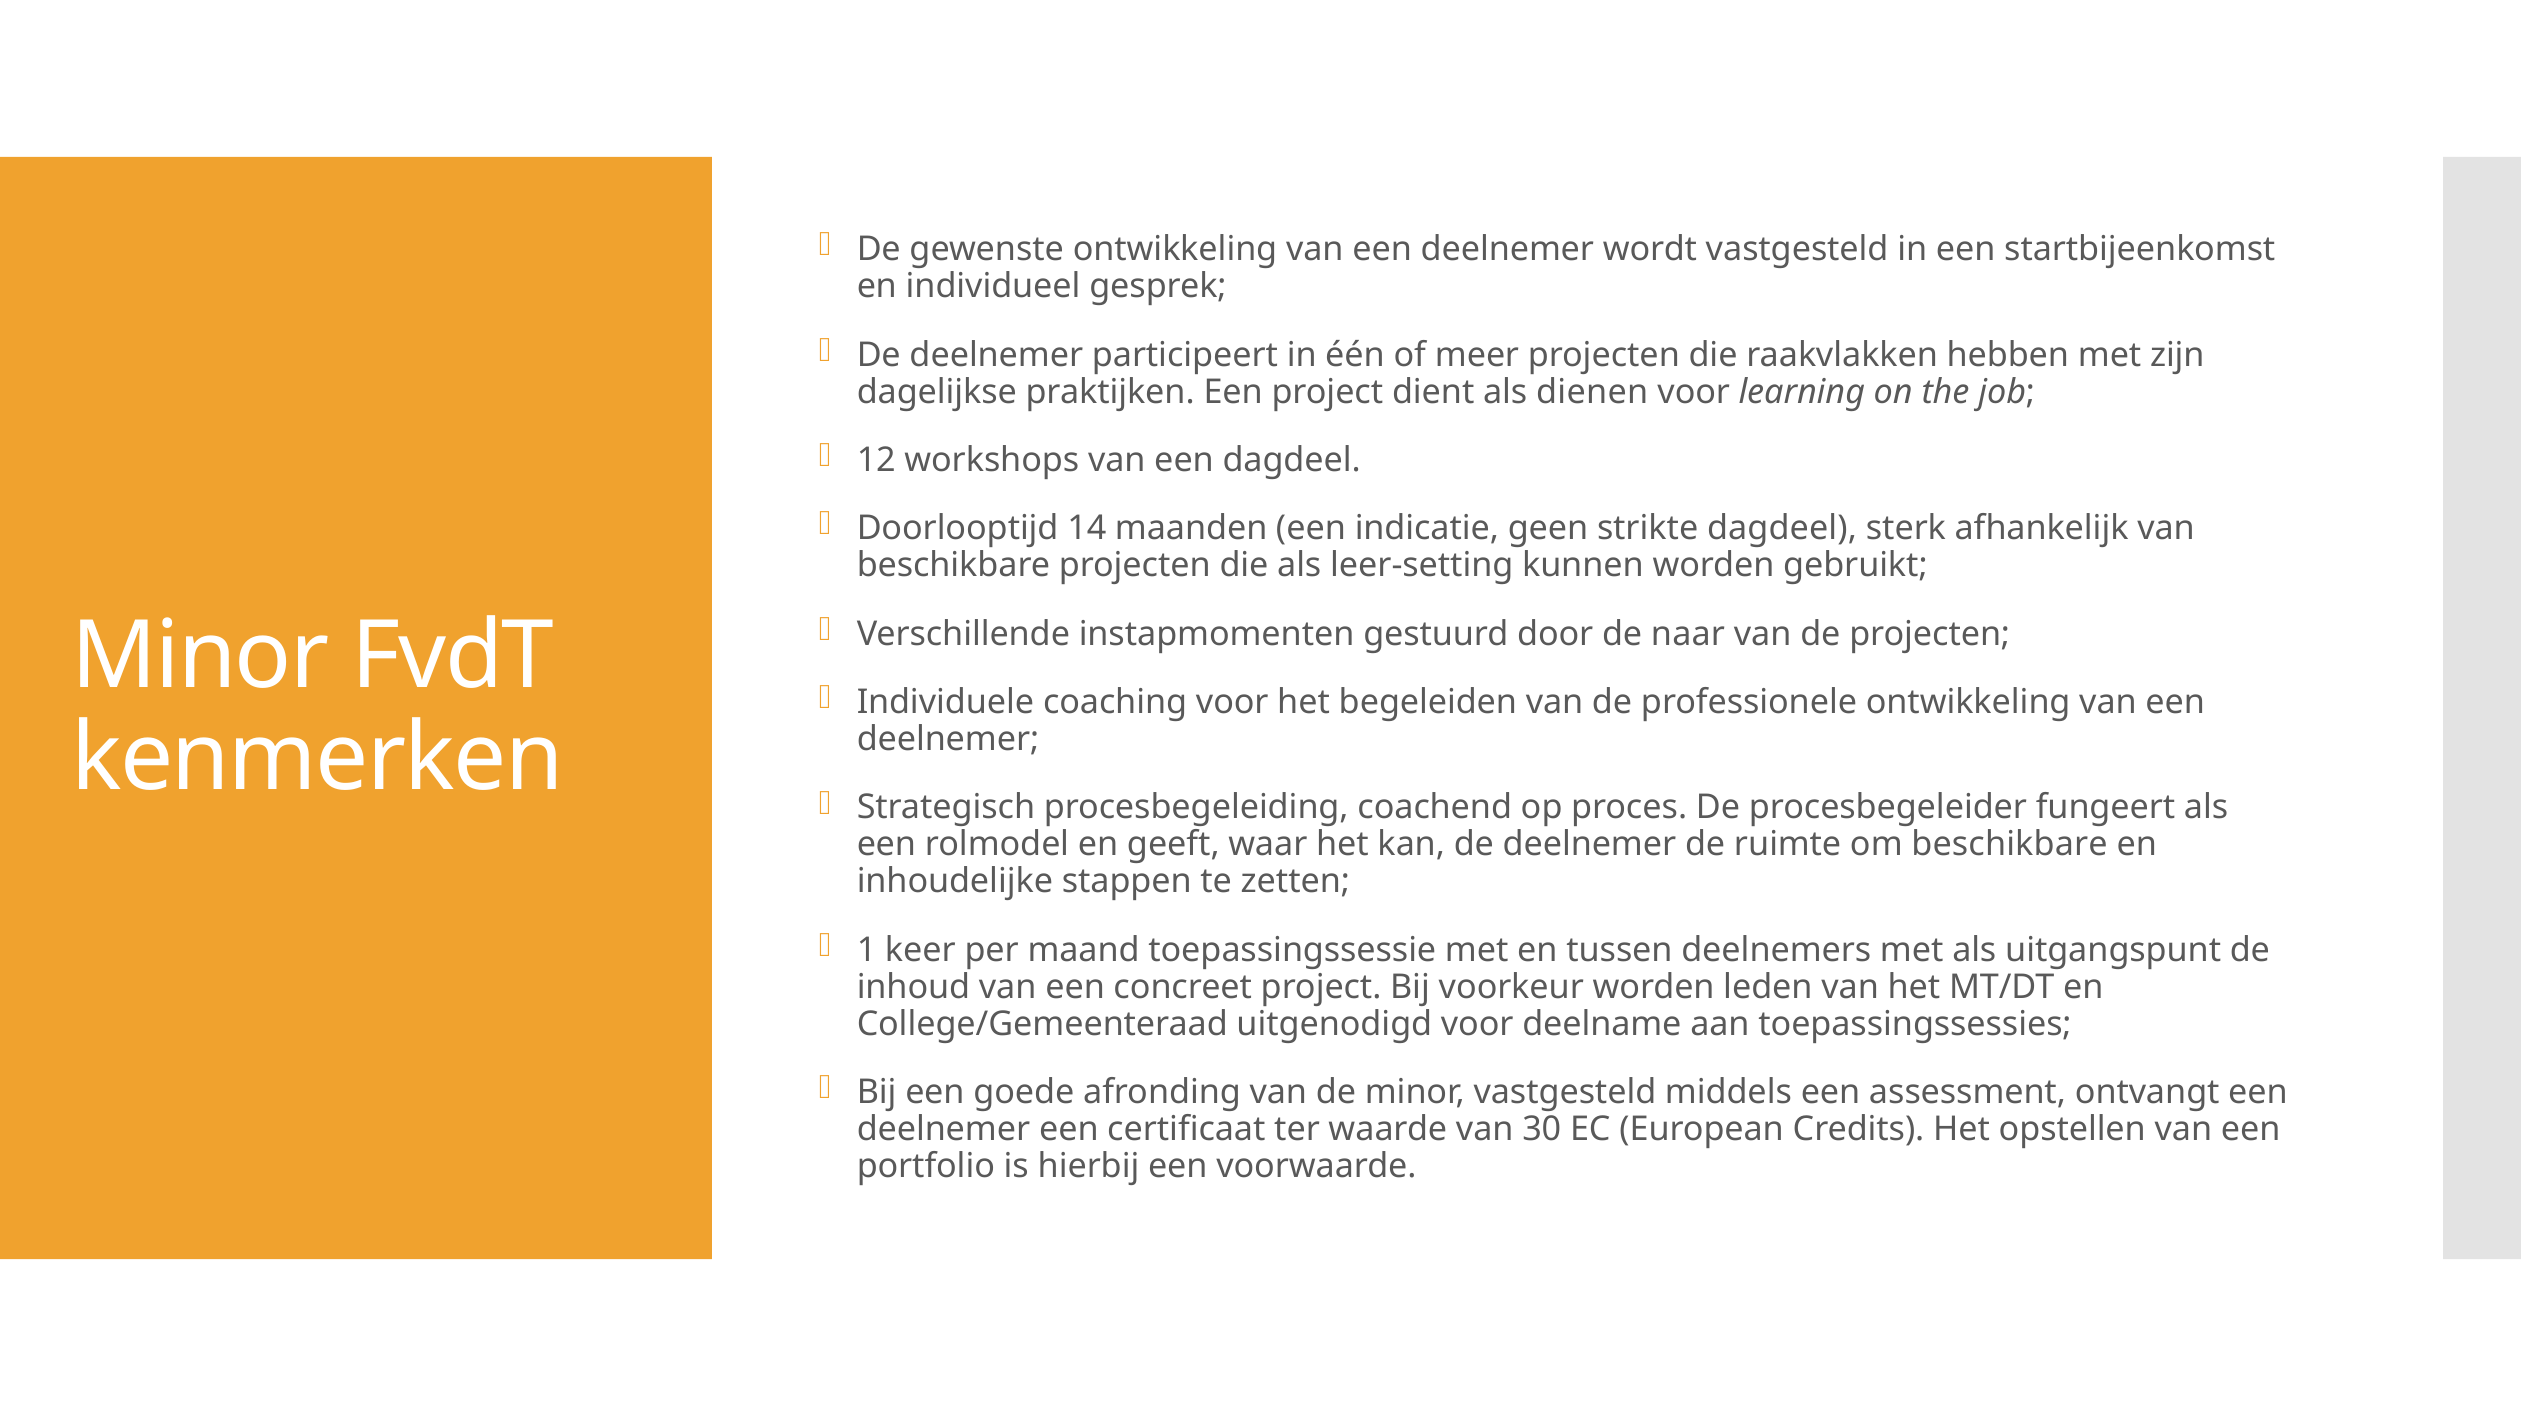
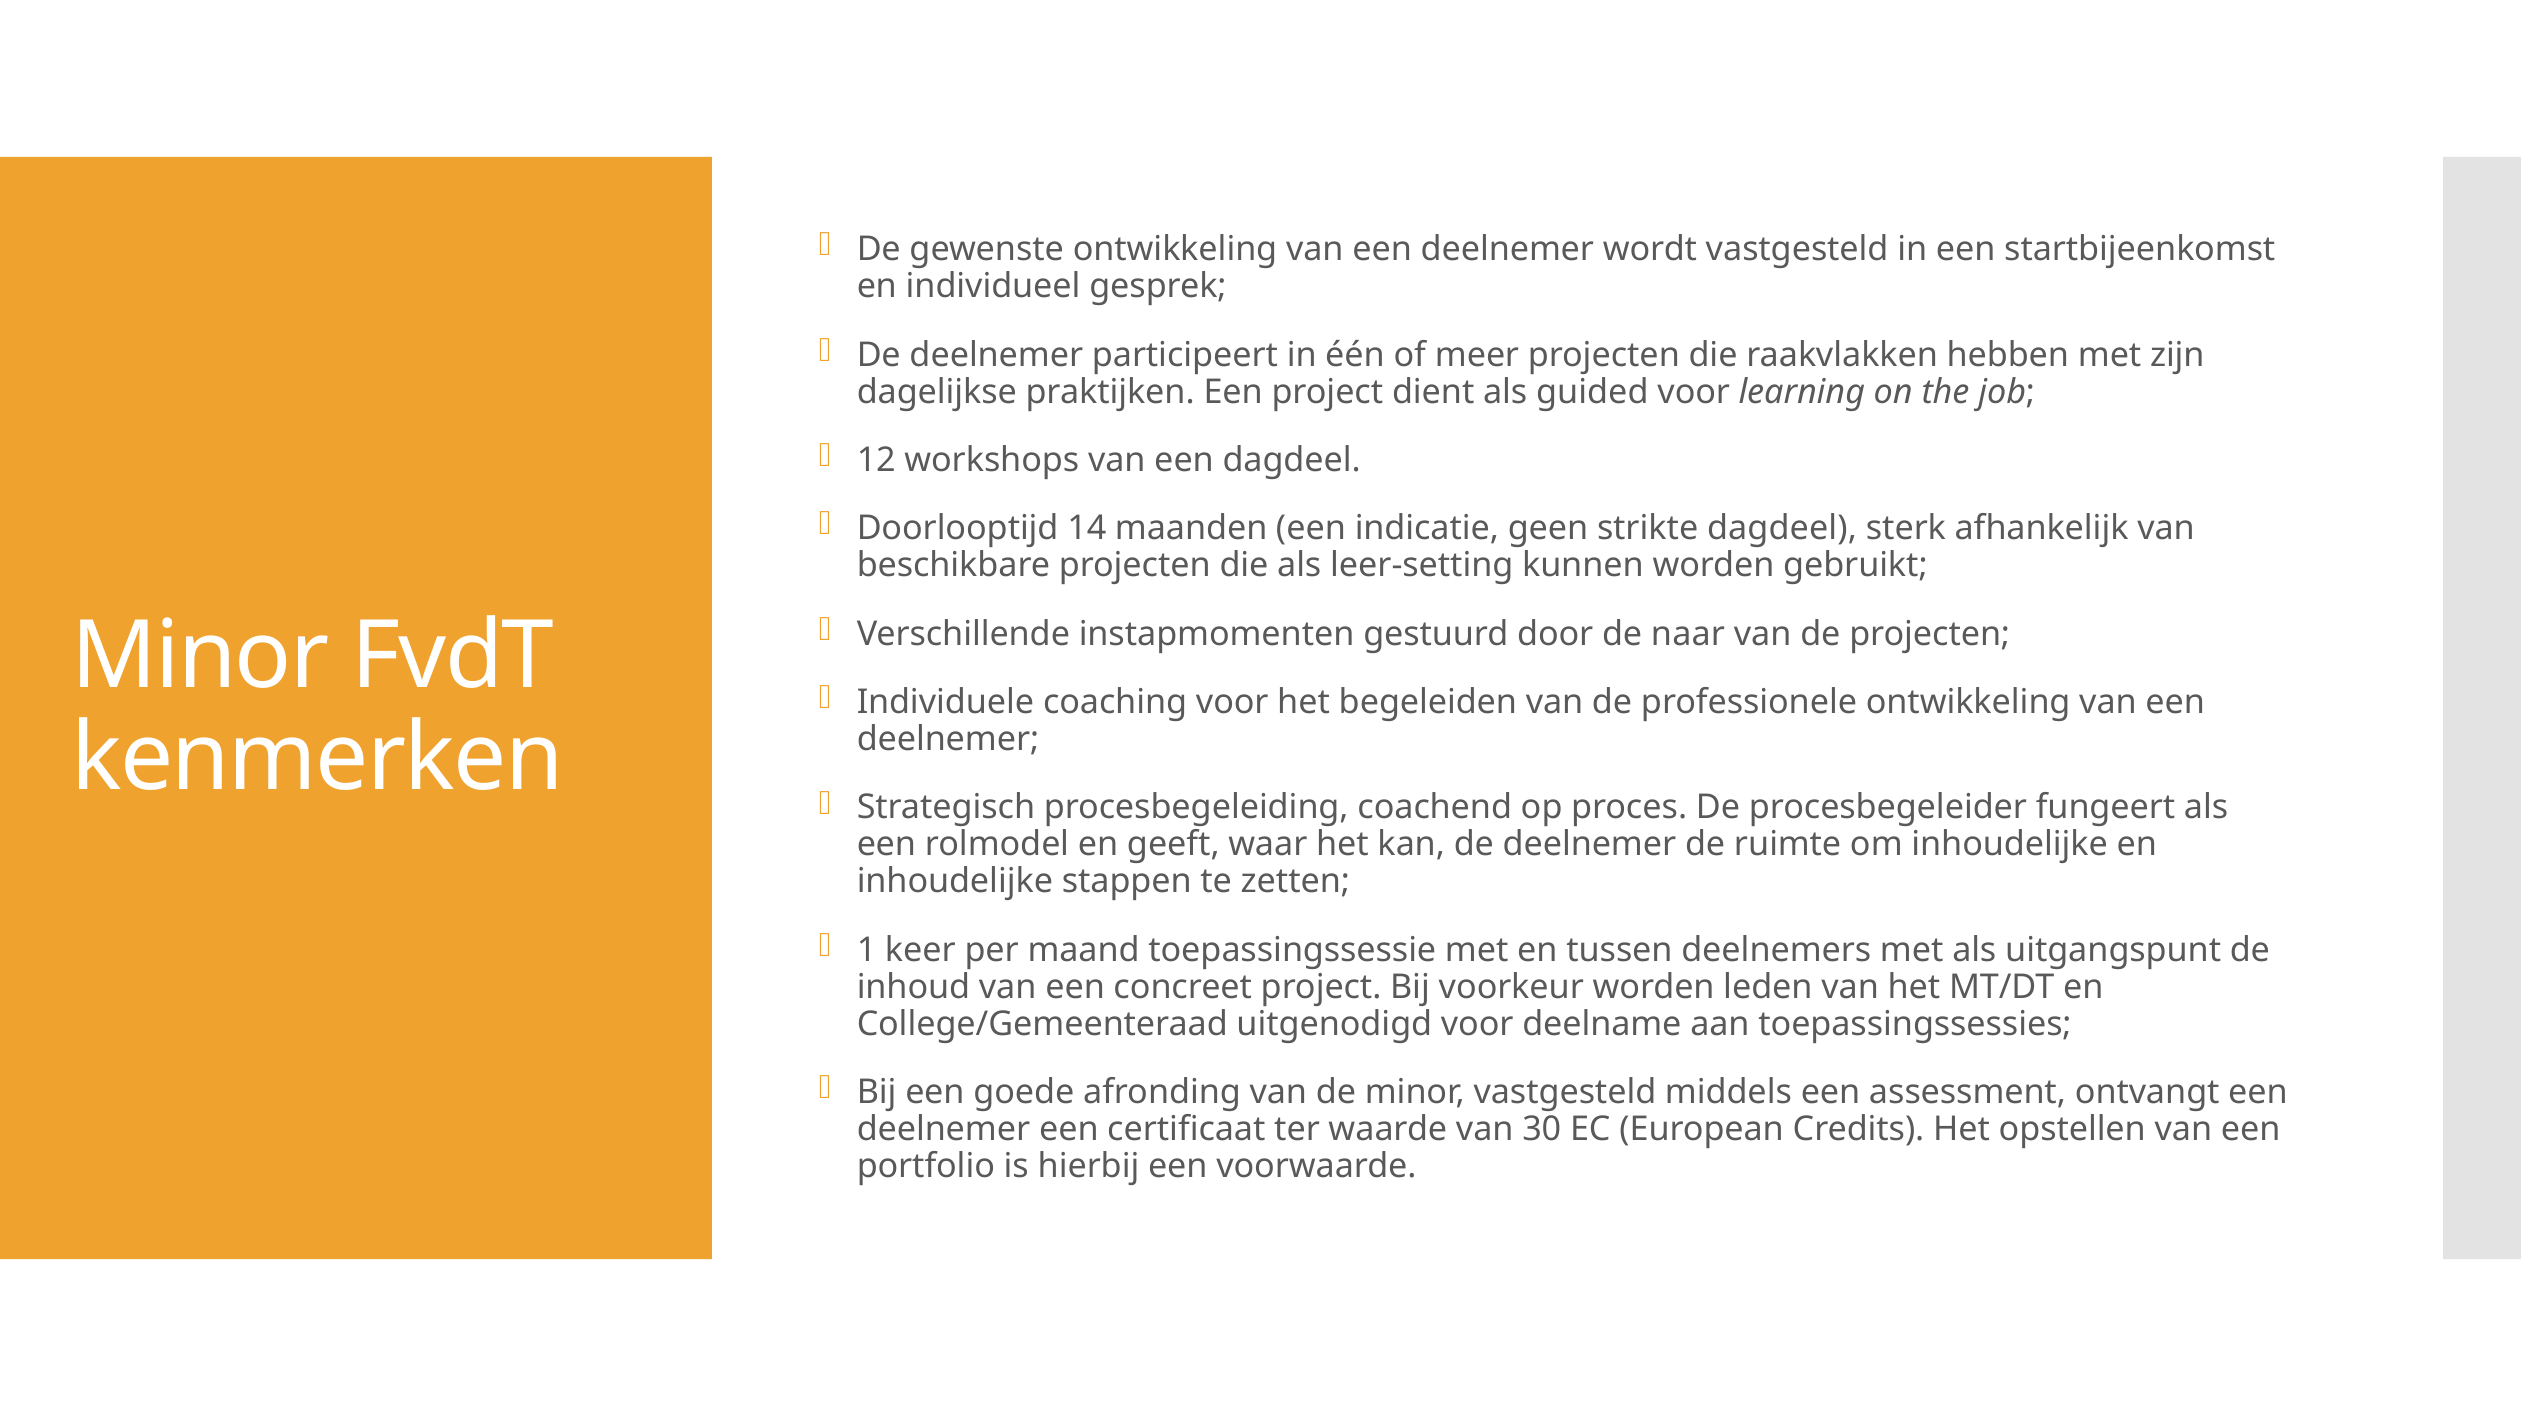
dienen: dienen -> guided
om beschikbare: beschikbare -> inhoudelijke
